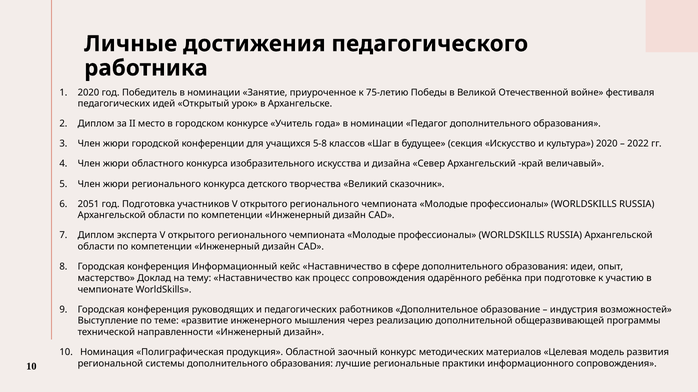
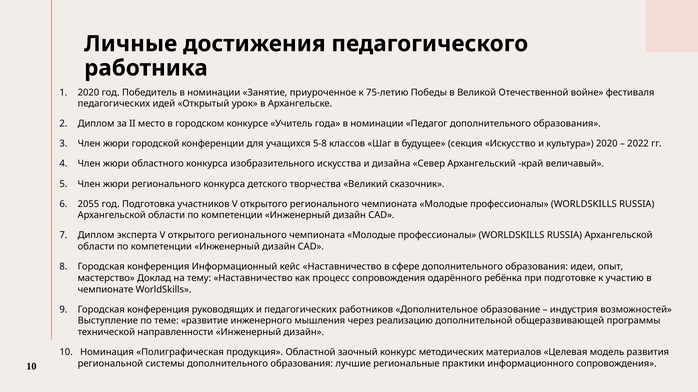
2051: 2051 -> 2055
